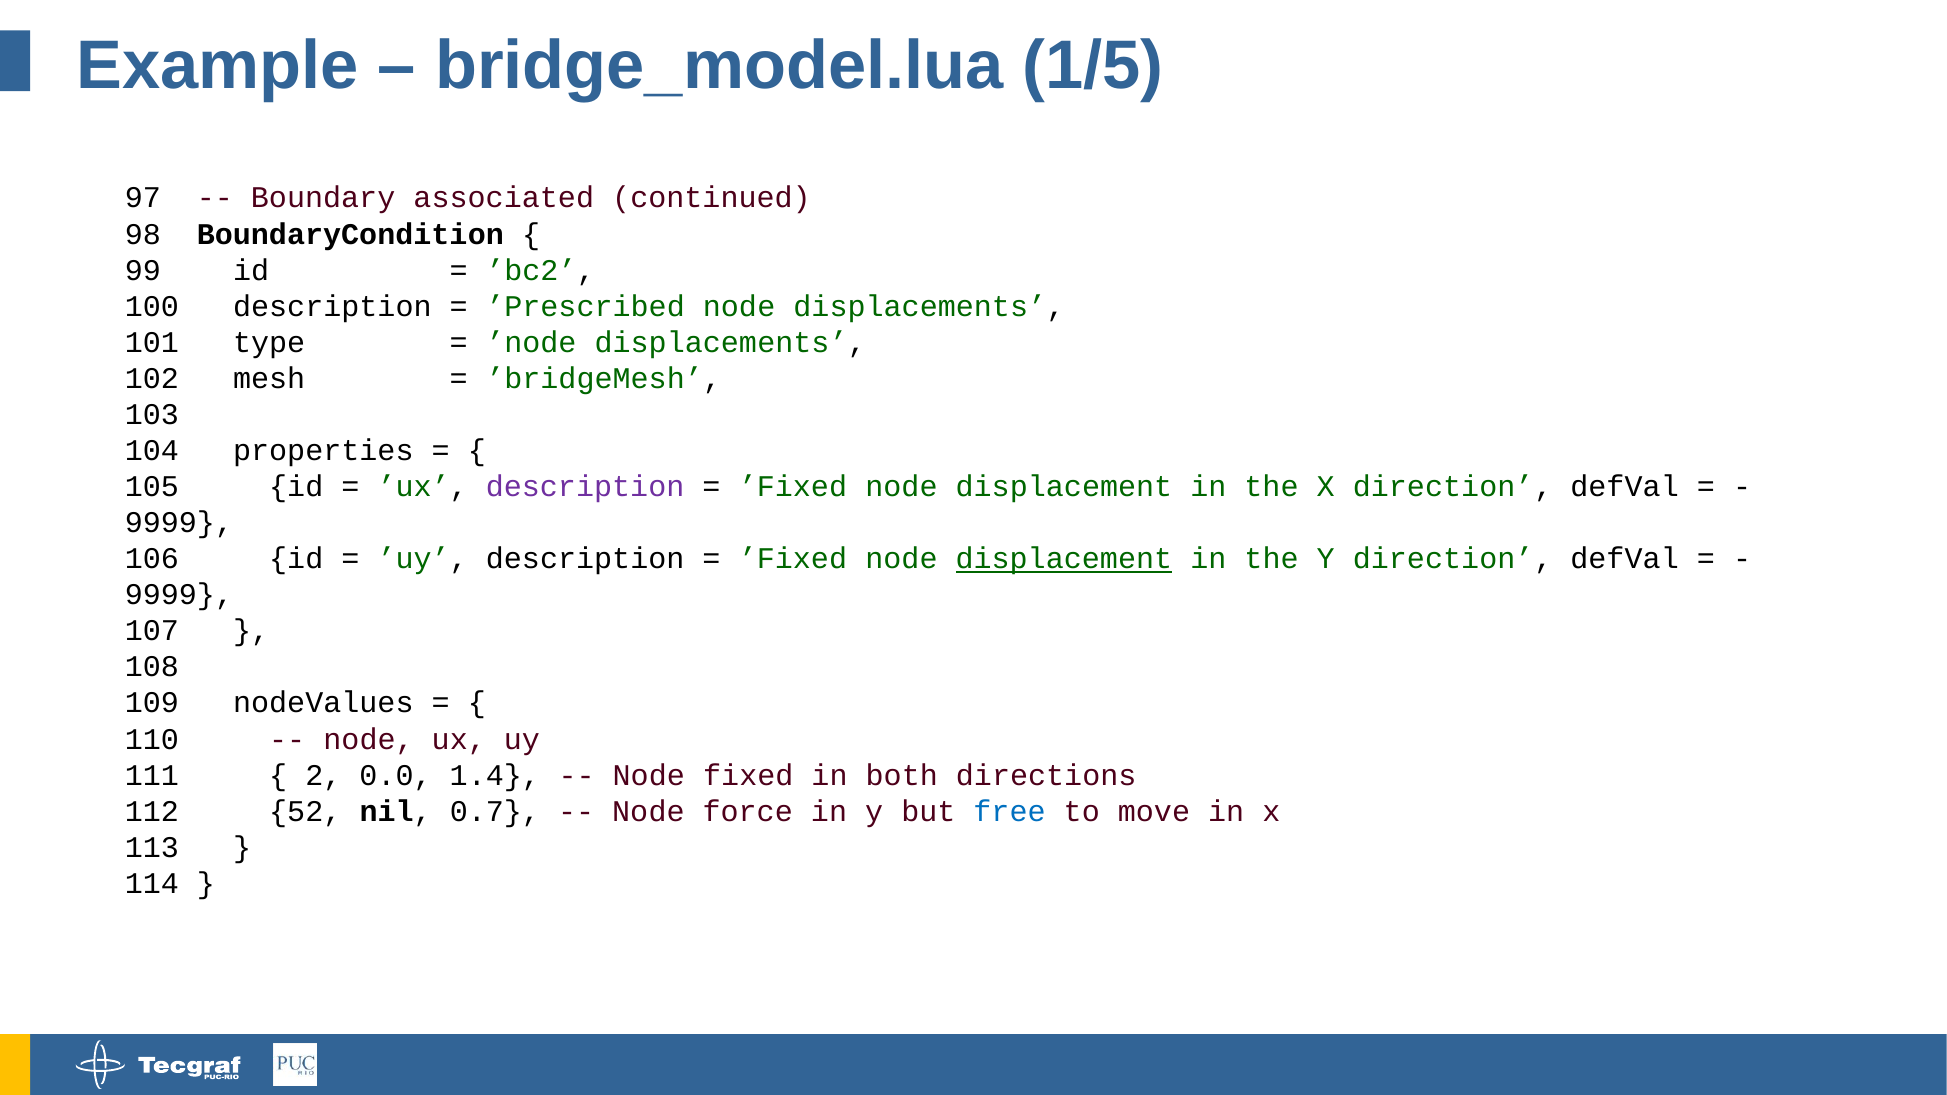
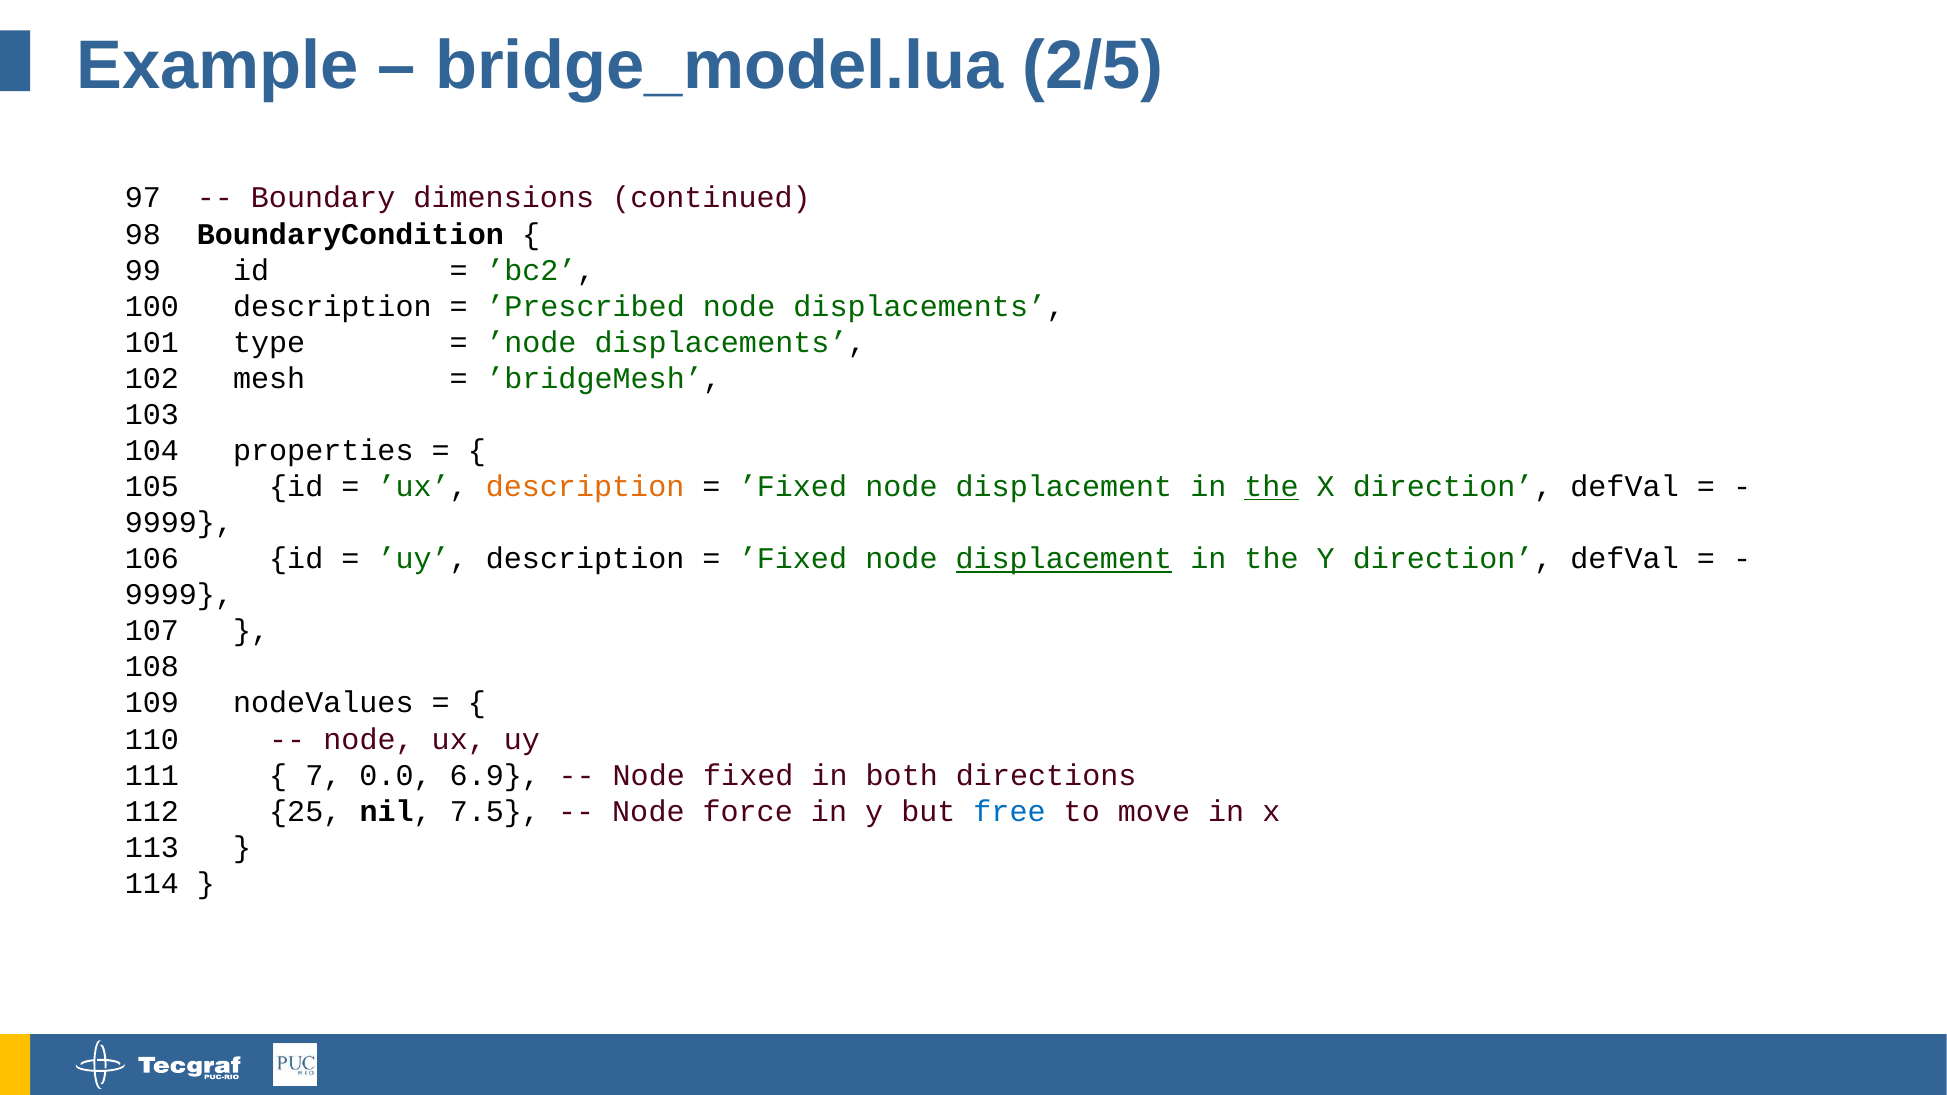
1/5: 1/5 -> 2/5
associated: associated -> dimensions
description at (585, 487) colour: purple -> orange
the at (1272, 487) underline: none -> present
2: 2 -> 7
1.4: 1.4 -> 6.9
52: 52 -> 25
0.7: 0.7 -> 7.5
